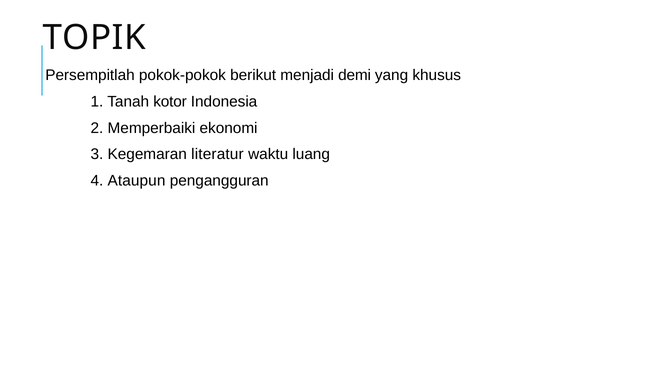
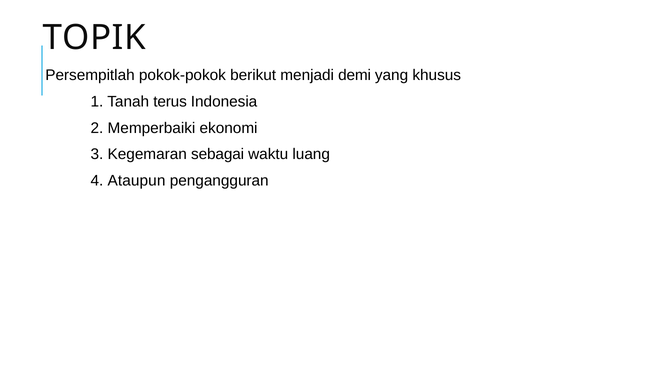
kotor: kotor -> terus
literatur: literatur -> sebagai
